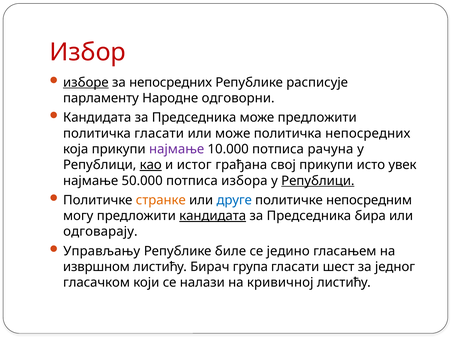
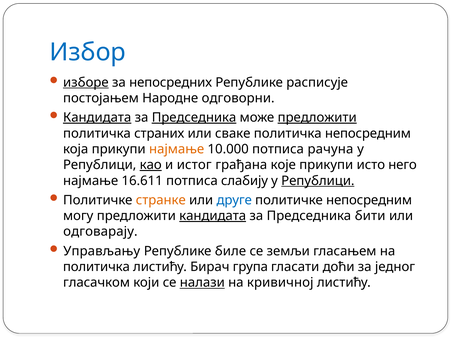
Избор colour: red -> blue
парламенту: парламенту -> постојањем
Кандидата at (97, 118) underline: none -> present
Председника at (194, 118) underline: none -> present
предложити at (317, 118) underline: none -> present
политичка гласати: гласати -> страних
или може: може -> сваке
политичка непосредних: непосредних -> непосредним
најмање at (177, 149) colour: purple -> orange
свој: свој -> које
увек: увек -> него
50.000: 50.000 -> 16.611
избора: избора -> слабију
бира: бира -> бити
једино: једино -> земљи
извршном at (96, 267): извршном -> политичка
шест: шест -> доћи
налази underline: none -> present
